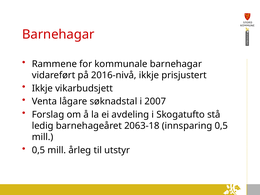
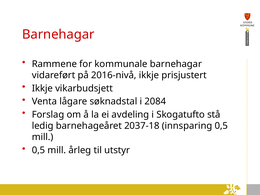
2007: 2007 -> 2084
2063-18: 2063-18 -> 2037-18
